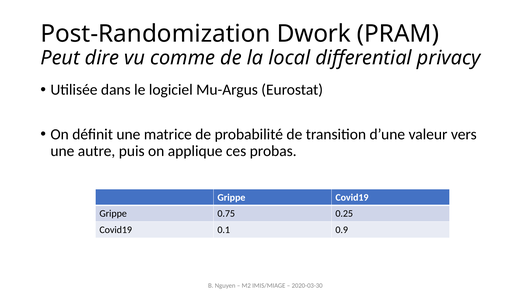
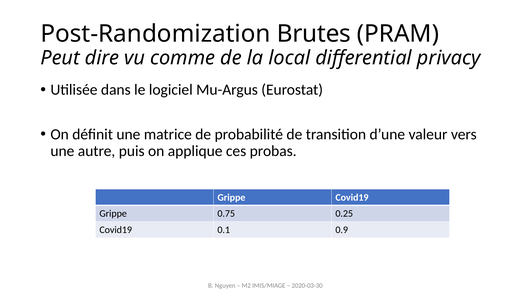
Dwork: Dwork -> Brutes
